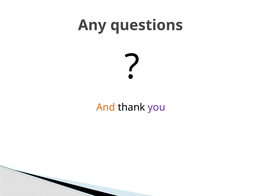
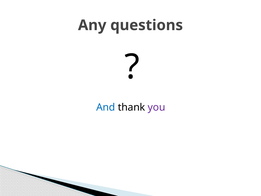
And colour: orange -> blue
